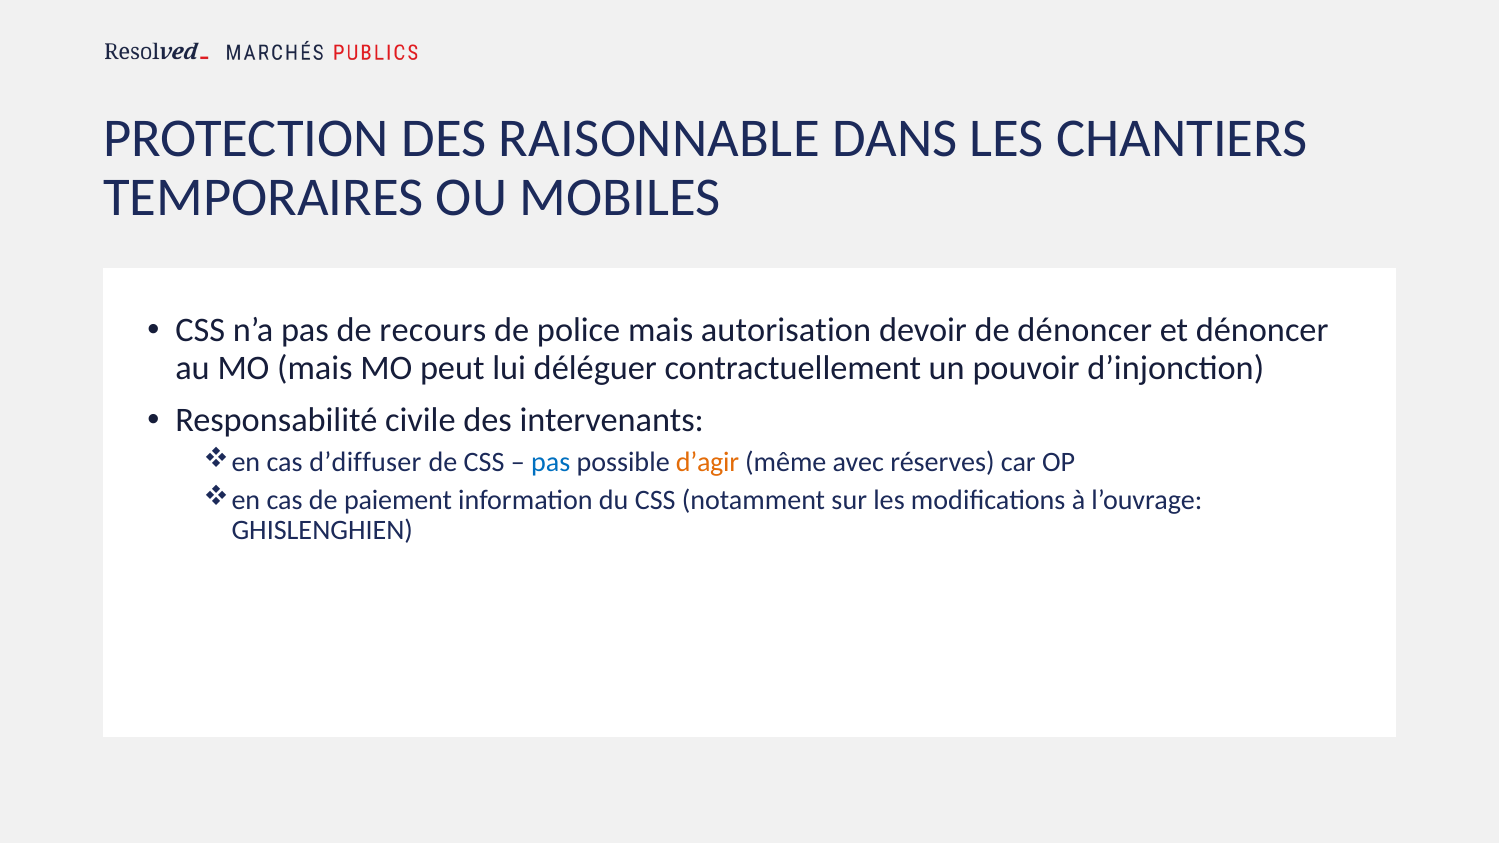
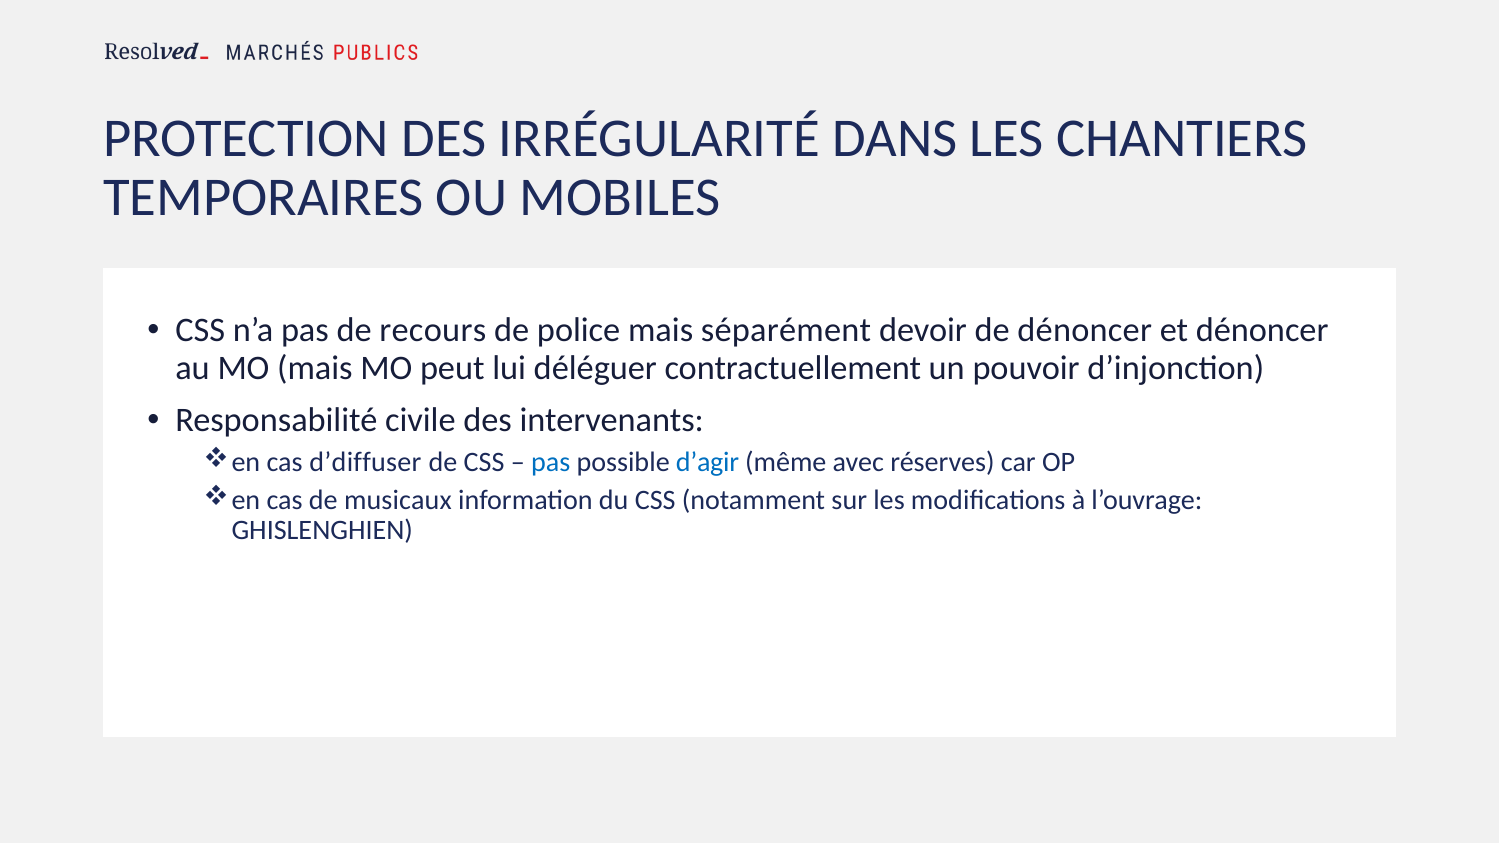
RAISONNABLE: RAISONNABLE -> IRRÉGULARITÉ
autorisation: autorisation -> séparément
d’agir colour: orange -> blue
paiement: paiement -> musicaux
